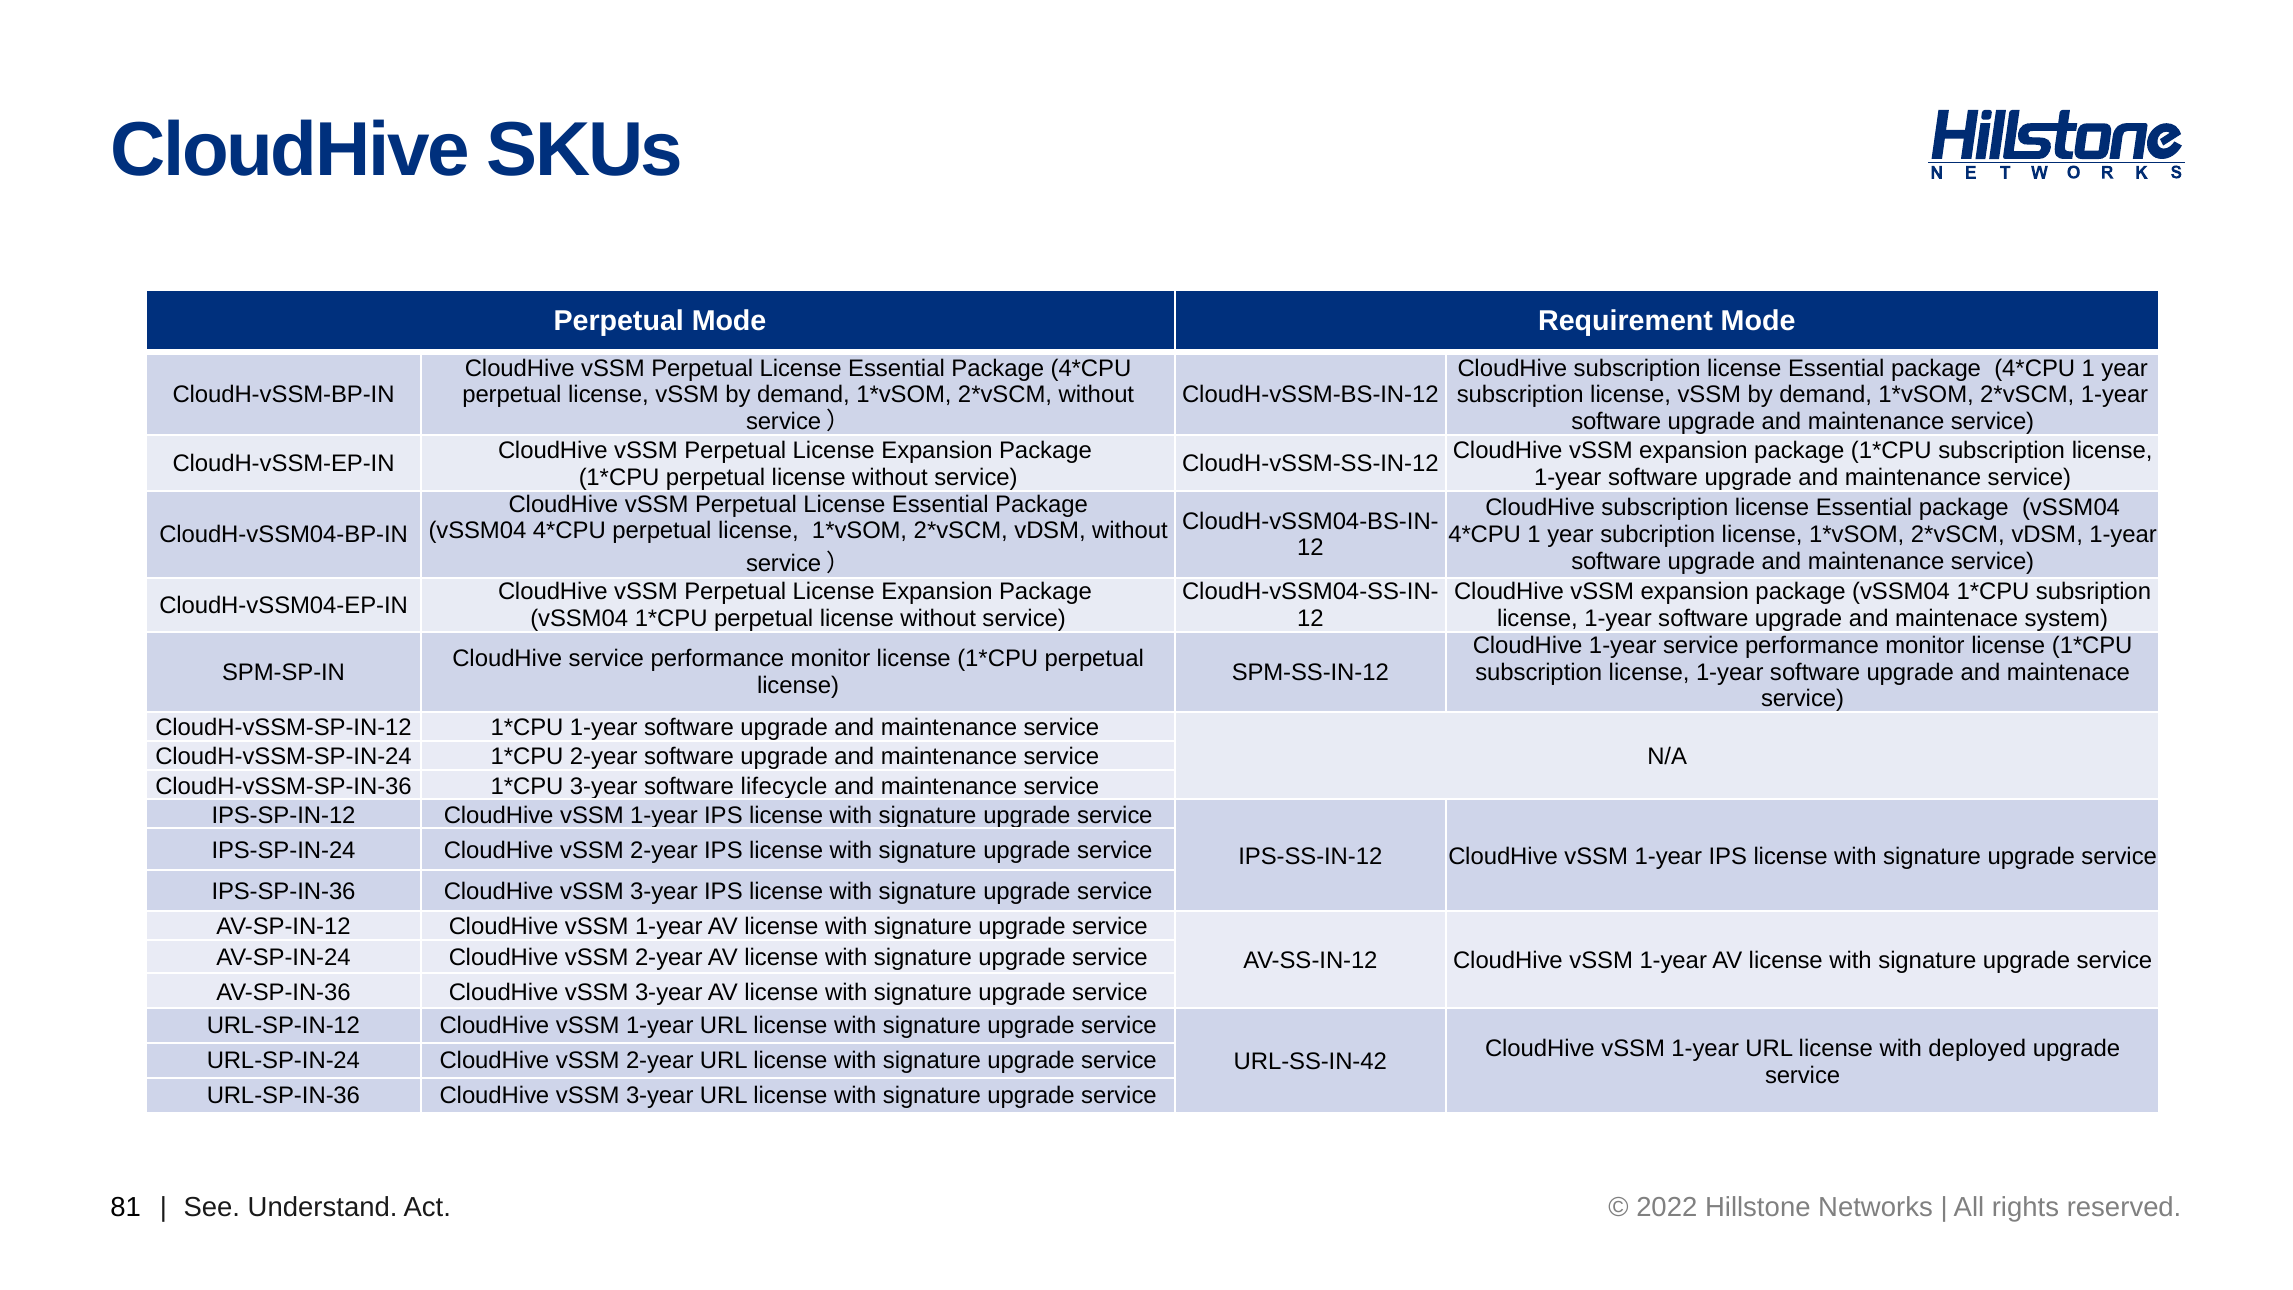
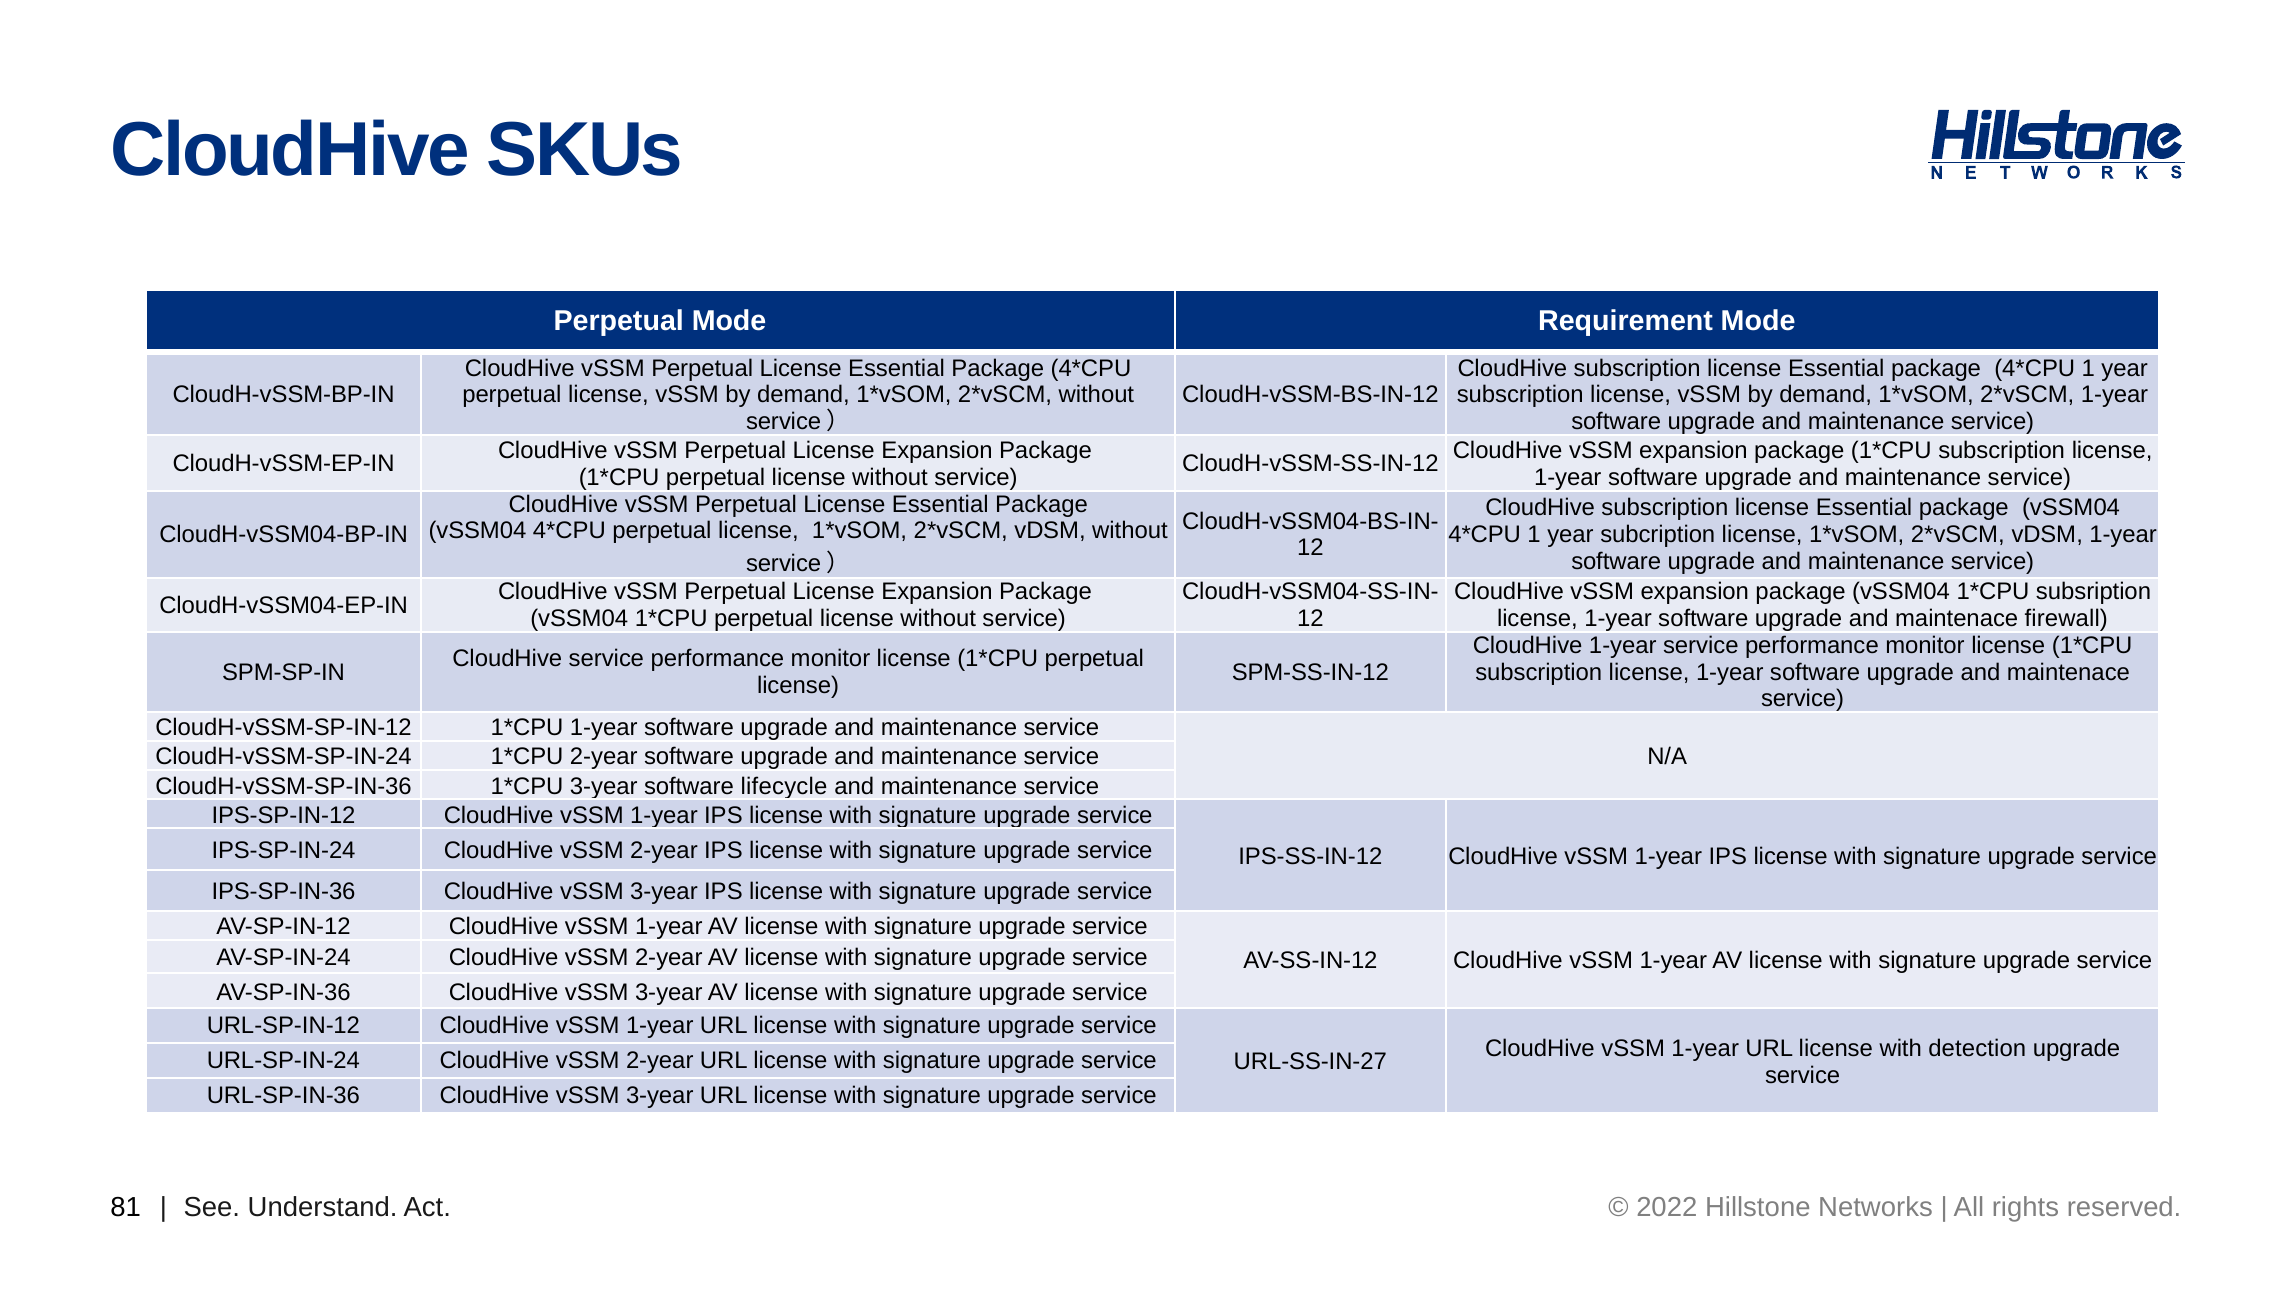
system: system -> firewall
deployed: deployed -> detection
URL-SS-IN-42: URL-SS-IN-42 -> URL-SS-IN-27
